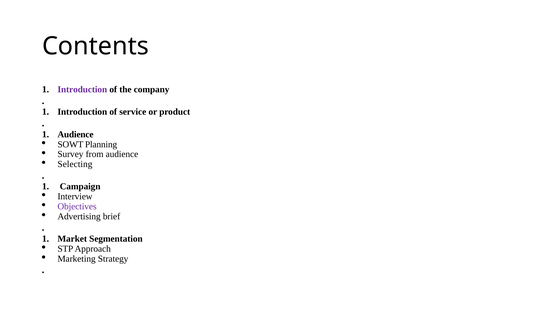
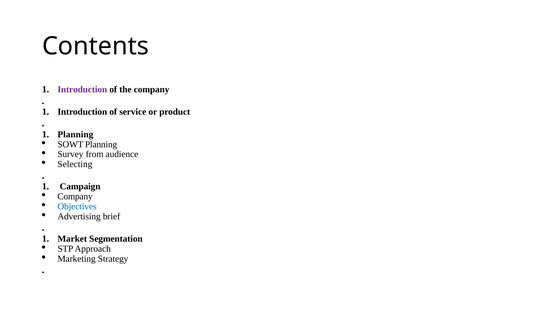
Audience at (76, 134): Audience -> Planning
Interview at (75, 197): Interview -> Company
Objectives colour: purple -> blue
